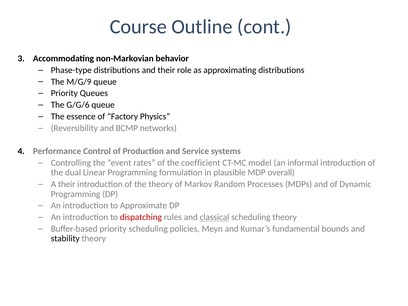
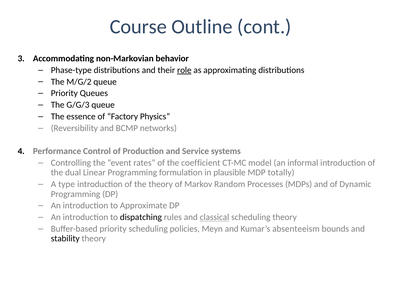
role underline: none -> present
M/G/9: M/G/9 -> M/G/2
G/G/6: G/G/6 -> G/G/3
overall: overall -> totally
A their: their -> type
dispatching colour: red -> black
fundamental: fundamental -> absenteeism
